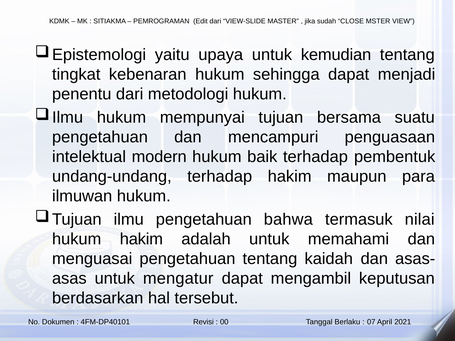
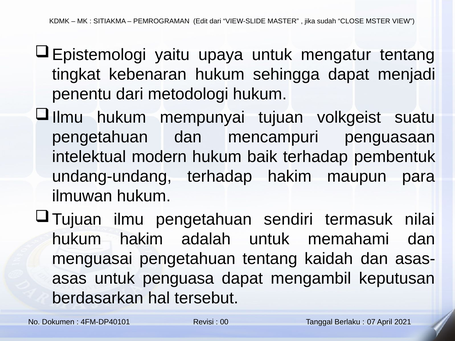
kemudian: kemudian -> mengatur
bersama: bersama -> volkgeist
bahwa: bahwa -> sendiri
mengatur: mengatur -> penguasa
